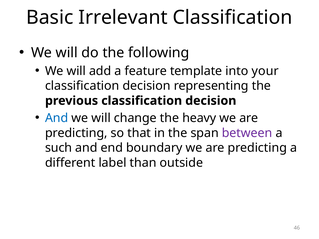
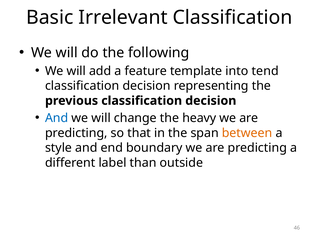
your: your -> tend
between colour: purple -> orange
such: such -> style
